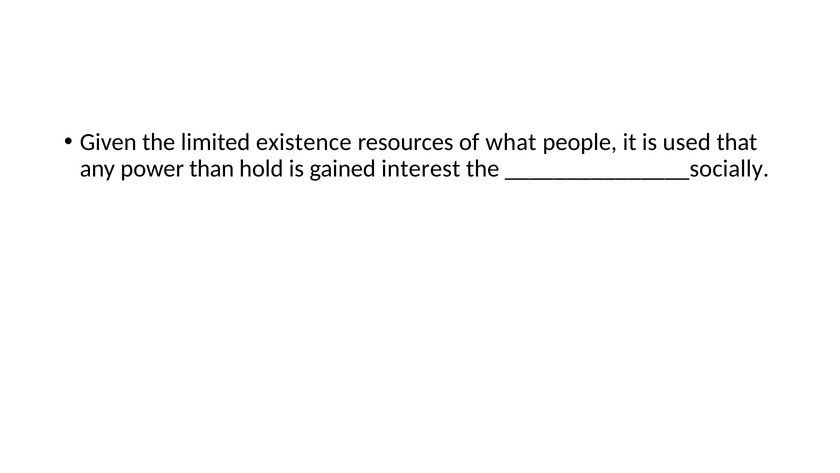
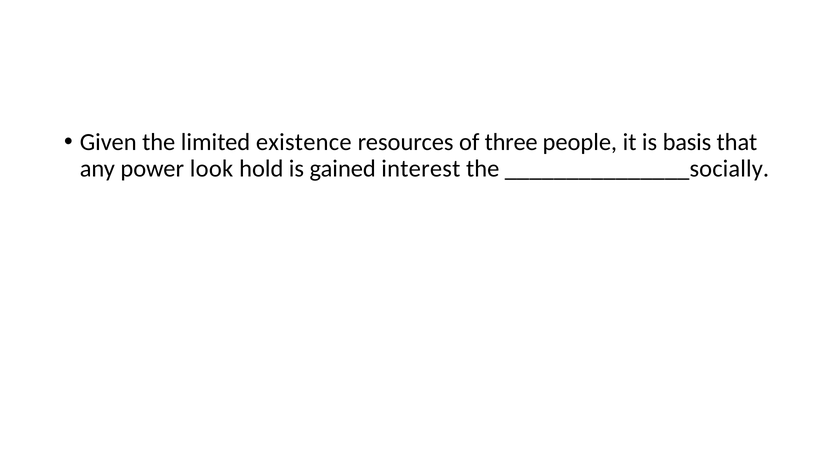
what: what -> three
used: used -> basis
than: than -> look
